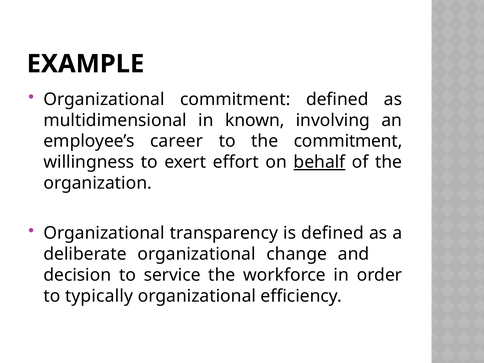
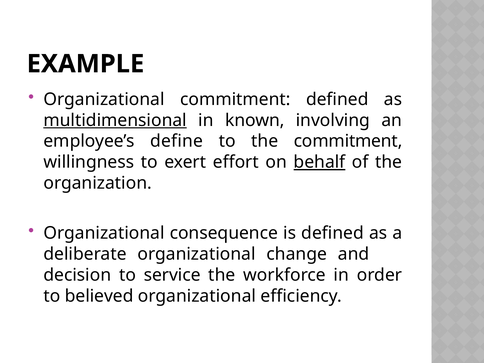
multidimensional underline: none -> present
career: career -> define
transparency: transparency -> consequence
typically: typically -> believed
